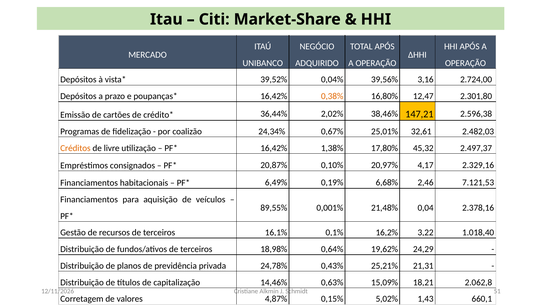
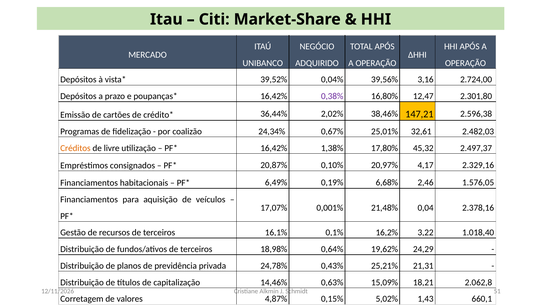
0,38% colour: orange -> purple
7.121,53: 7.121,53 -> 1.576,05
89,55%: 89,55% -> 17,07%
